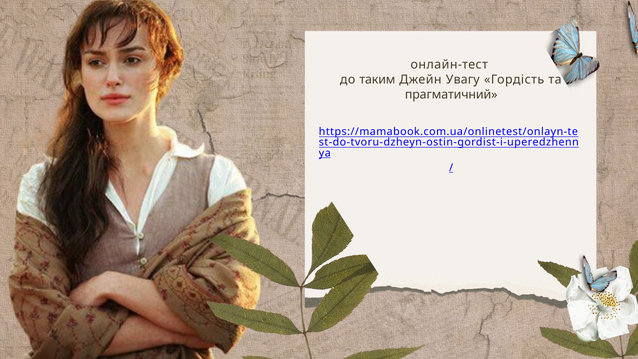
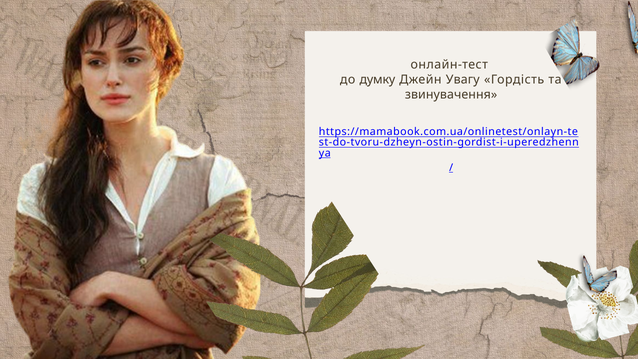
таким: таким -> думку
прагматичний: прагматичний -> звинувачення
